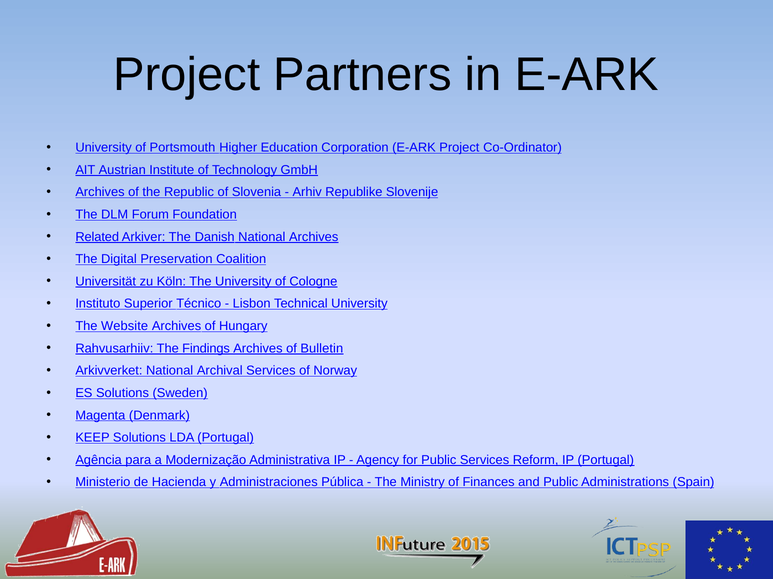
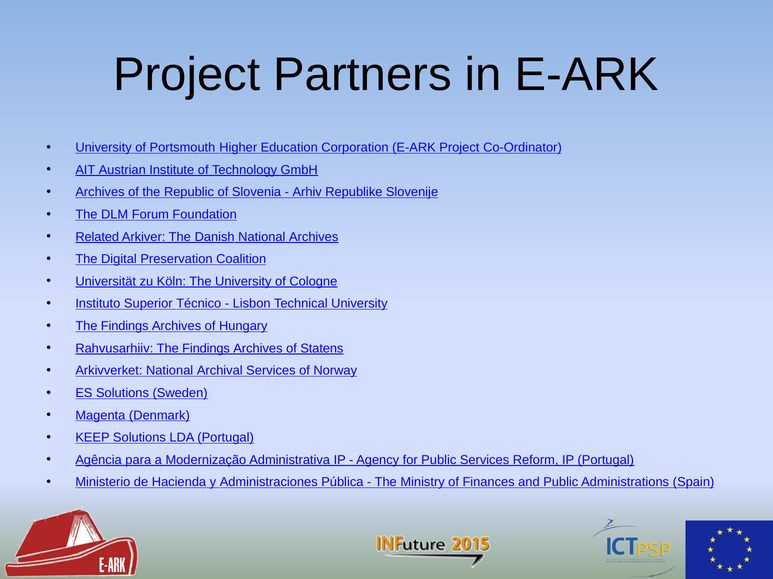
Website at (125, 326): Website -> Findings
Bulletin: Bulletin -> Statens
